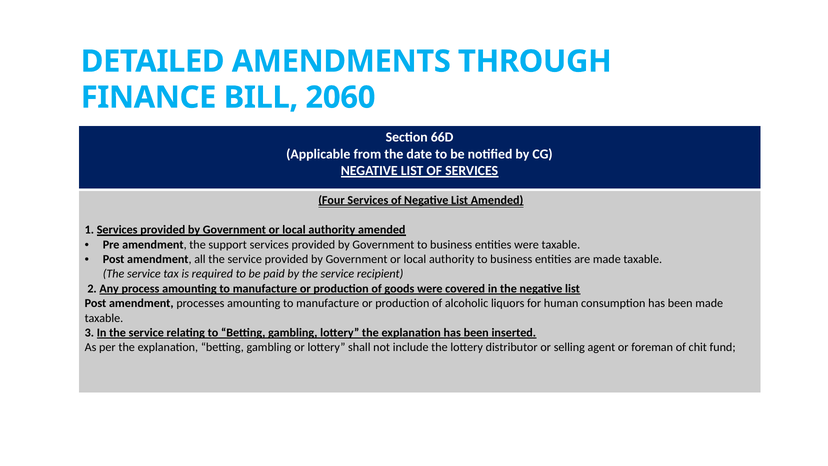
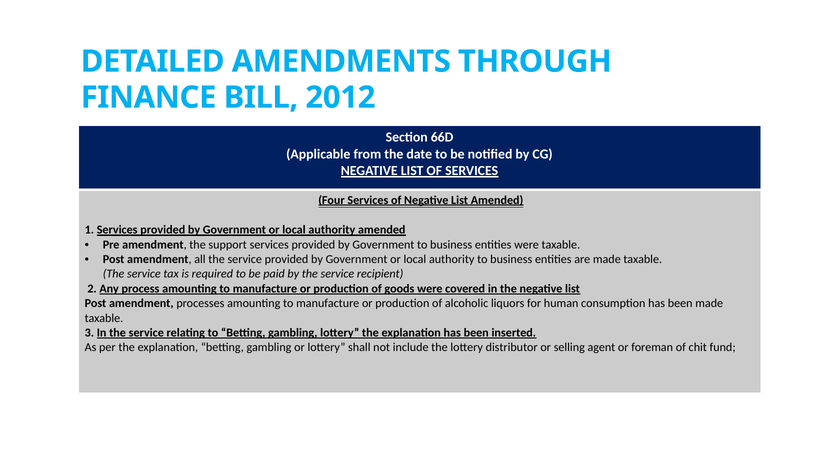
2060: 2060 -> 2012
